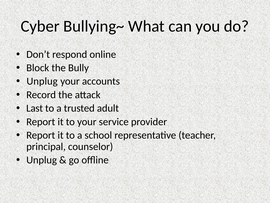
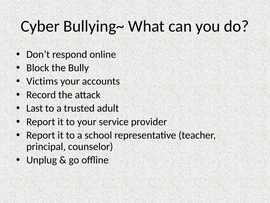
Unplug at (42, 81): Unplug -> Victims
